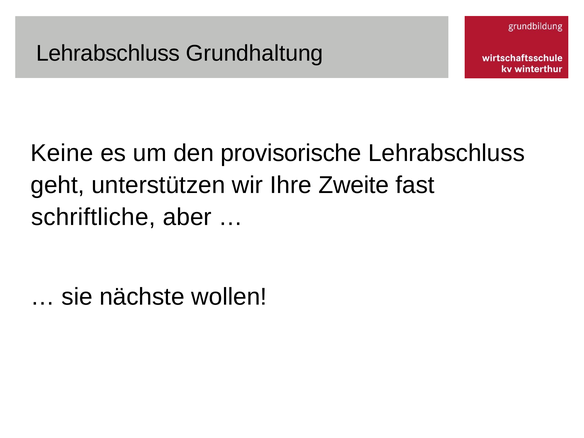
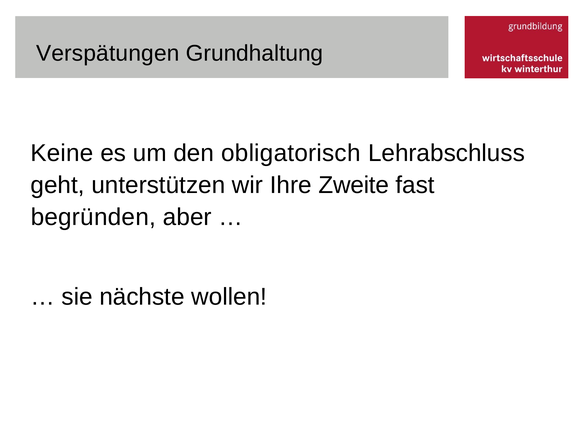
Lehrabschluss at (108, 54): Lehrabschluss -> Verspätungen
provisorische: provisorische -> obligatorisch
schriftliche: schriftliche -> begründen
